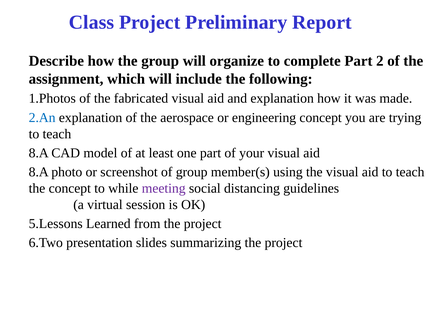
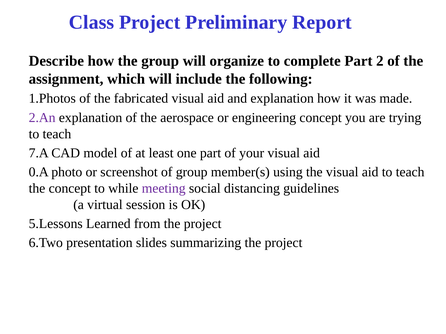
2.An colour: blue -> purple
8.A at (39, 153): 8.A -> 7.A
8.A at (39, 172): 8.A -> 0.A
